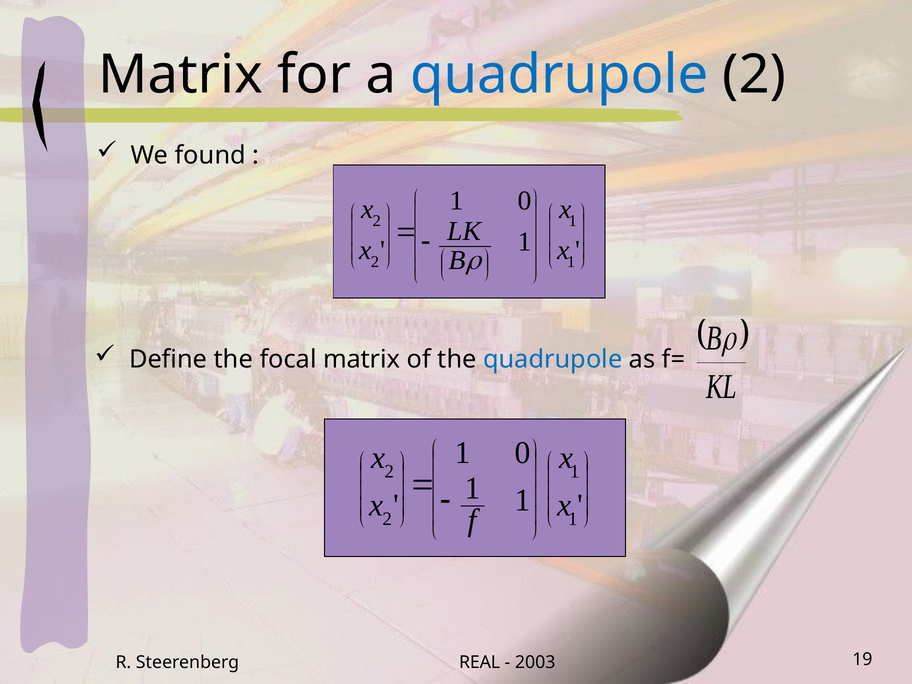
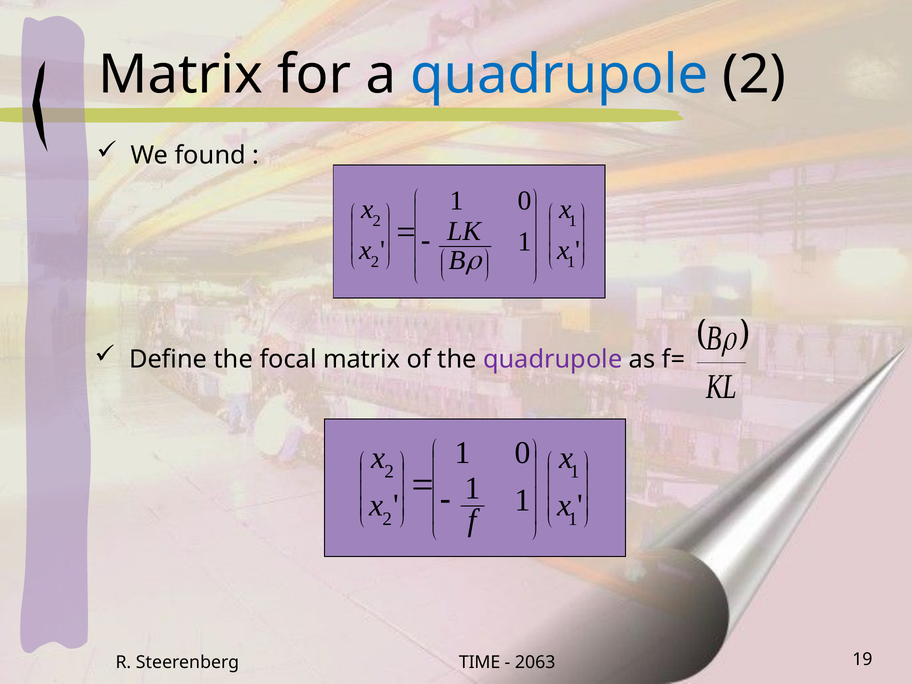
quadrupole at (553, 360) colour: blue -> purple
REAL: REAL -> TIME
2003: 2003 -> 2063
